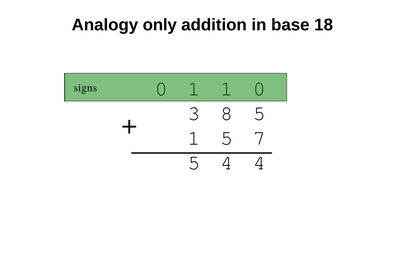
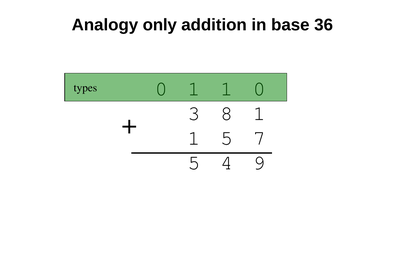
18: 18 -> 36
signs: signs -> types
8 5: 5 -> 1
4 4: 4 -> 9
